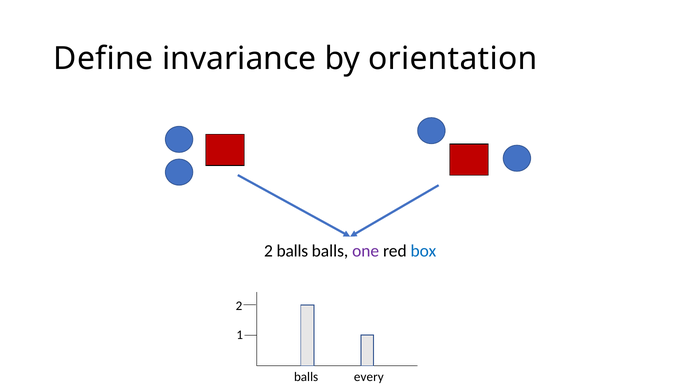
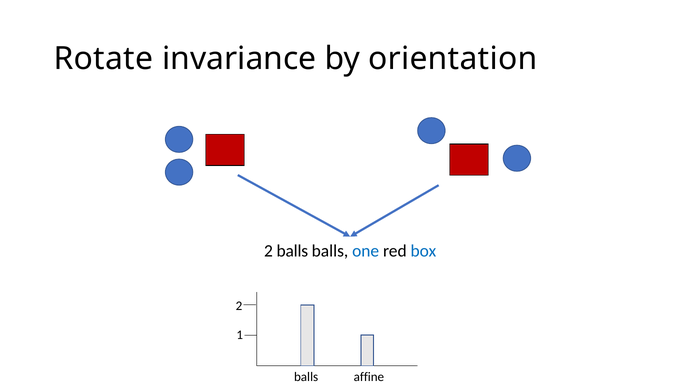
Define: Define -> Rotate
one colour: purple -> blue
every: every -> affine
